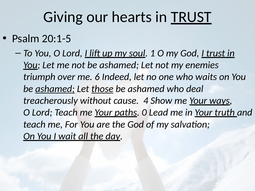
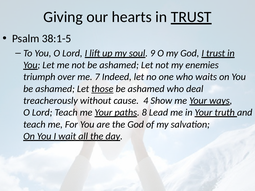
20:1-5: 20:1-5 -> 38:1-5
1: 1 -> 9
6: 6 -> 7
ashamed at (55, 89) underline: present -> none
0: 0 -> 8
